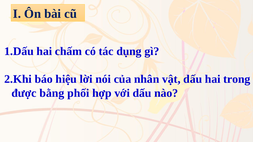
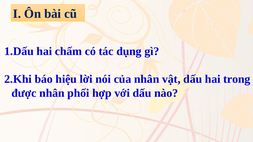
được bằng: bằng -> nhân
